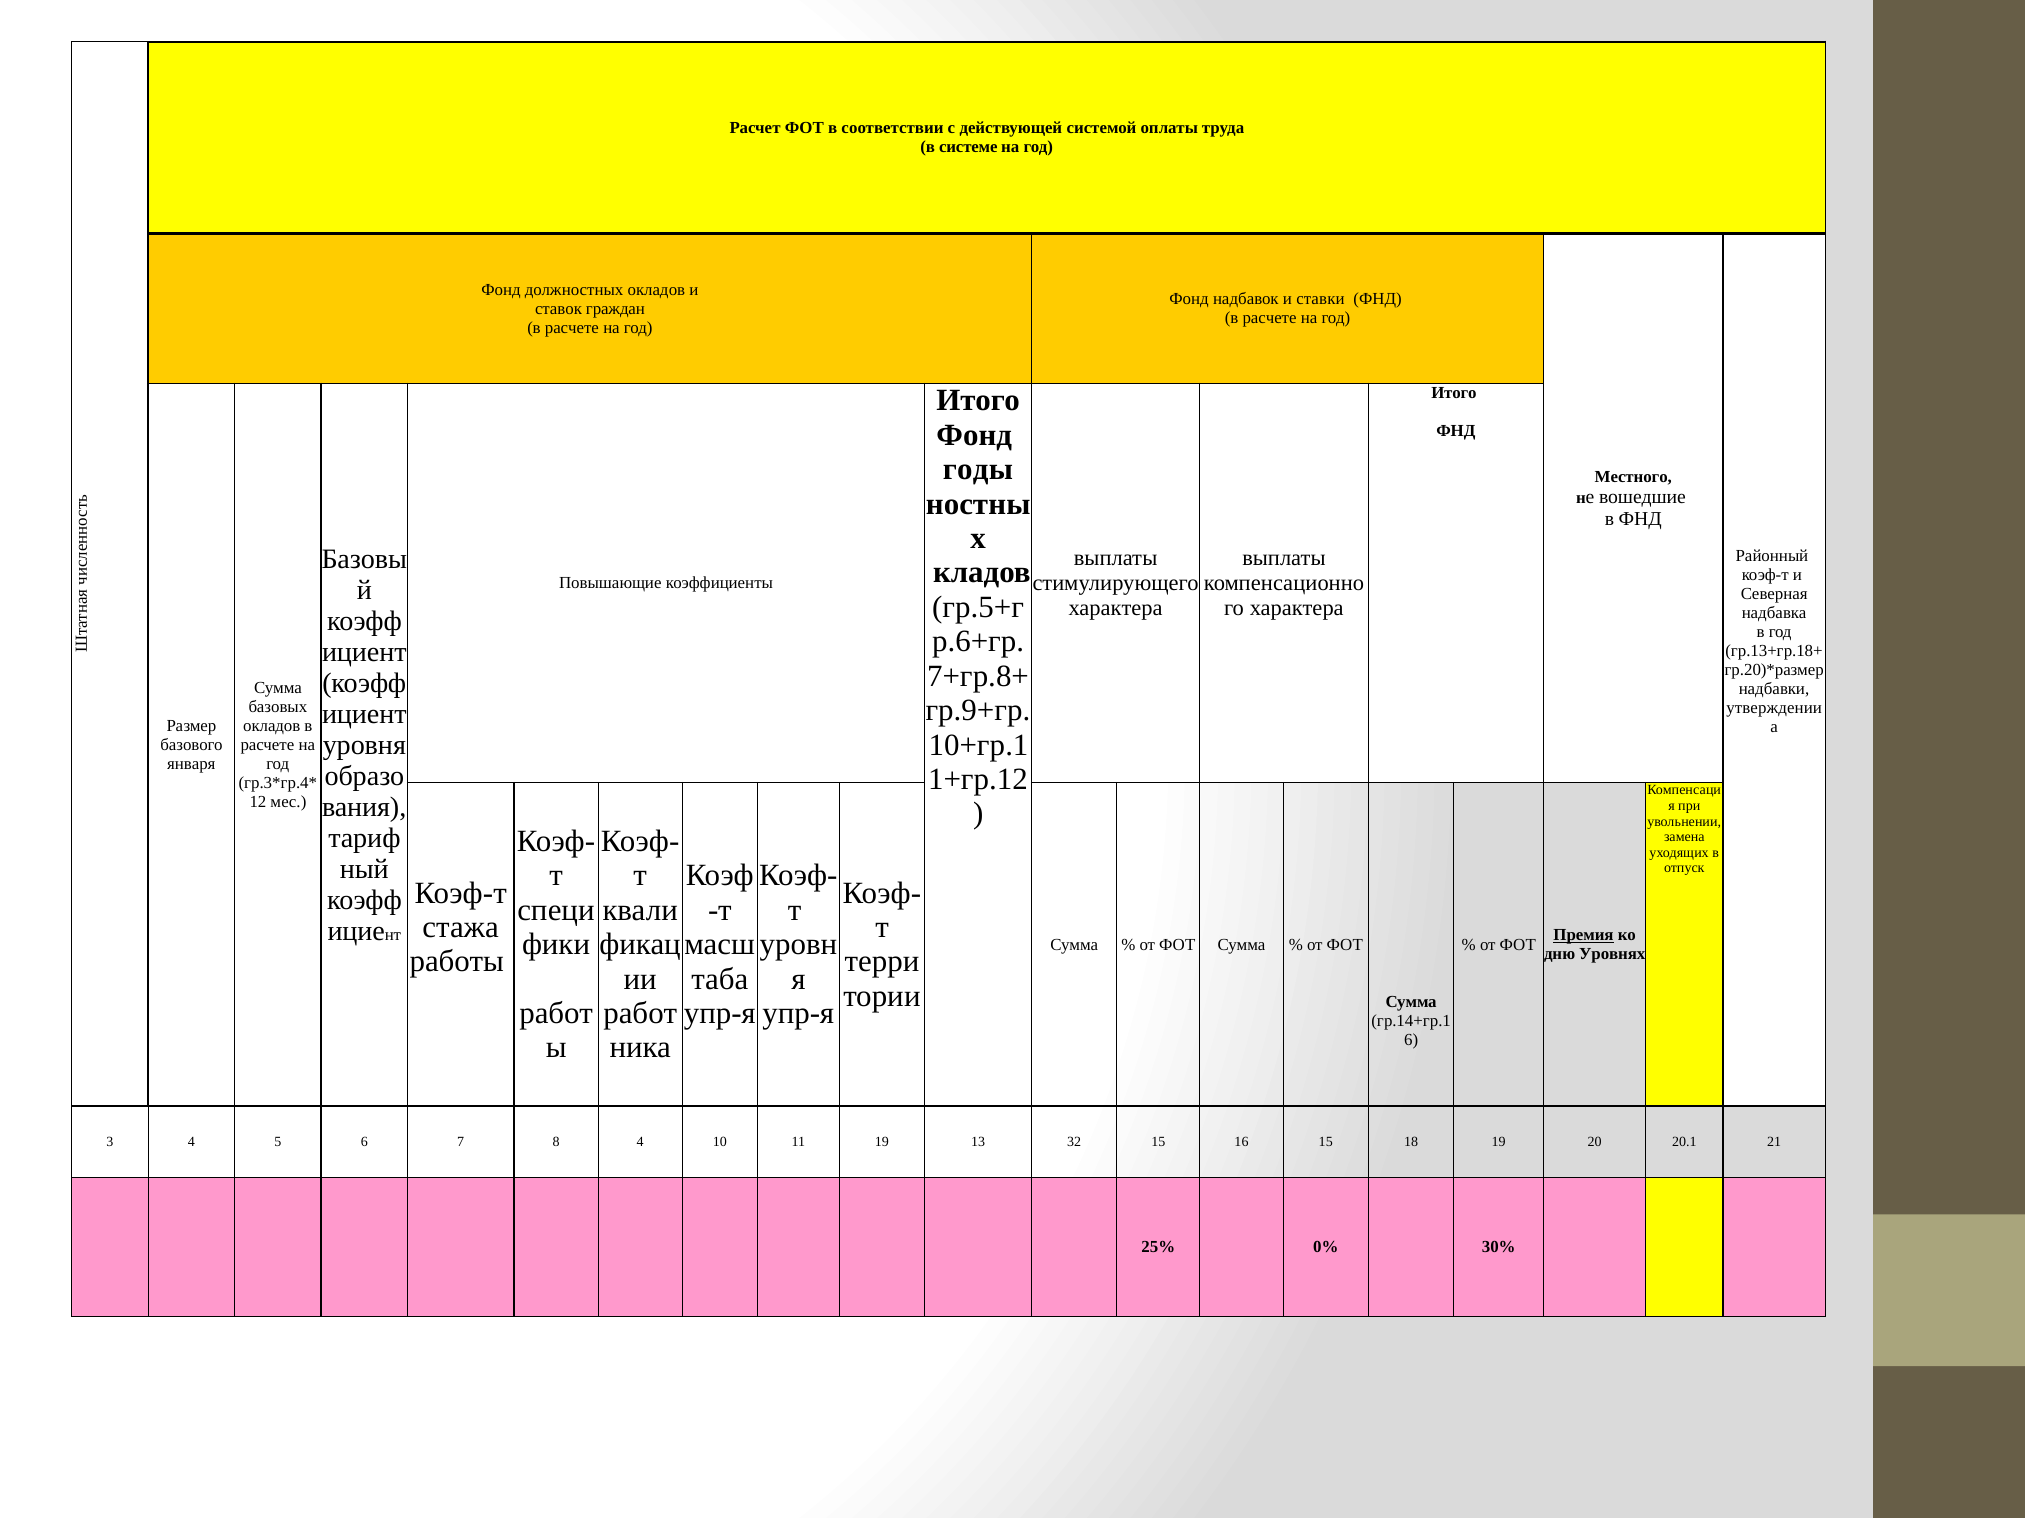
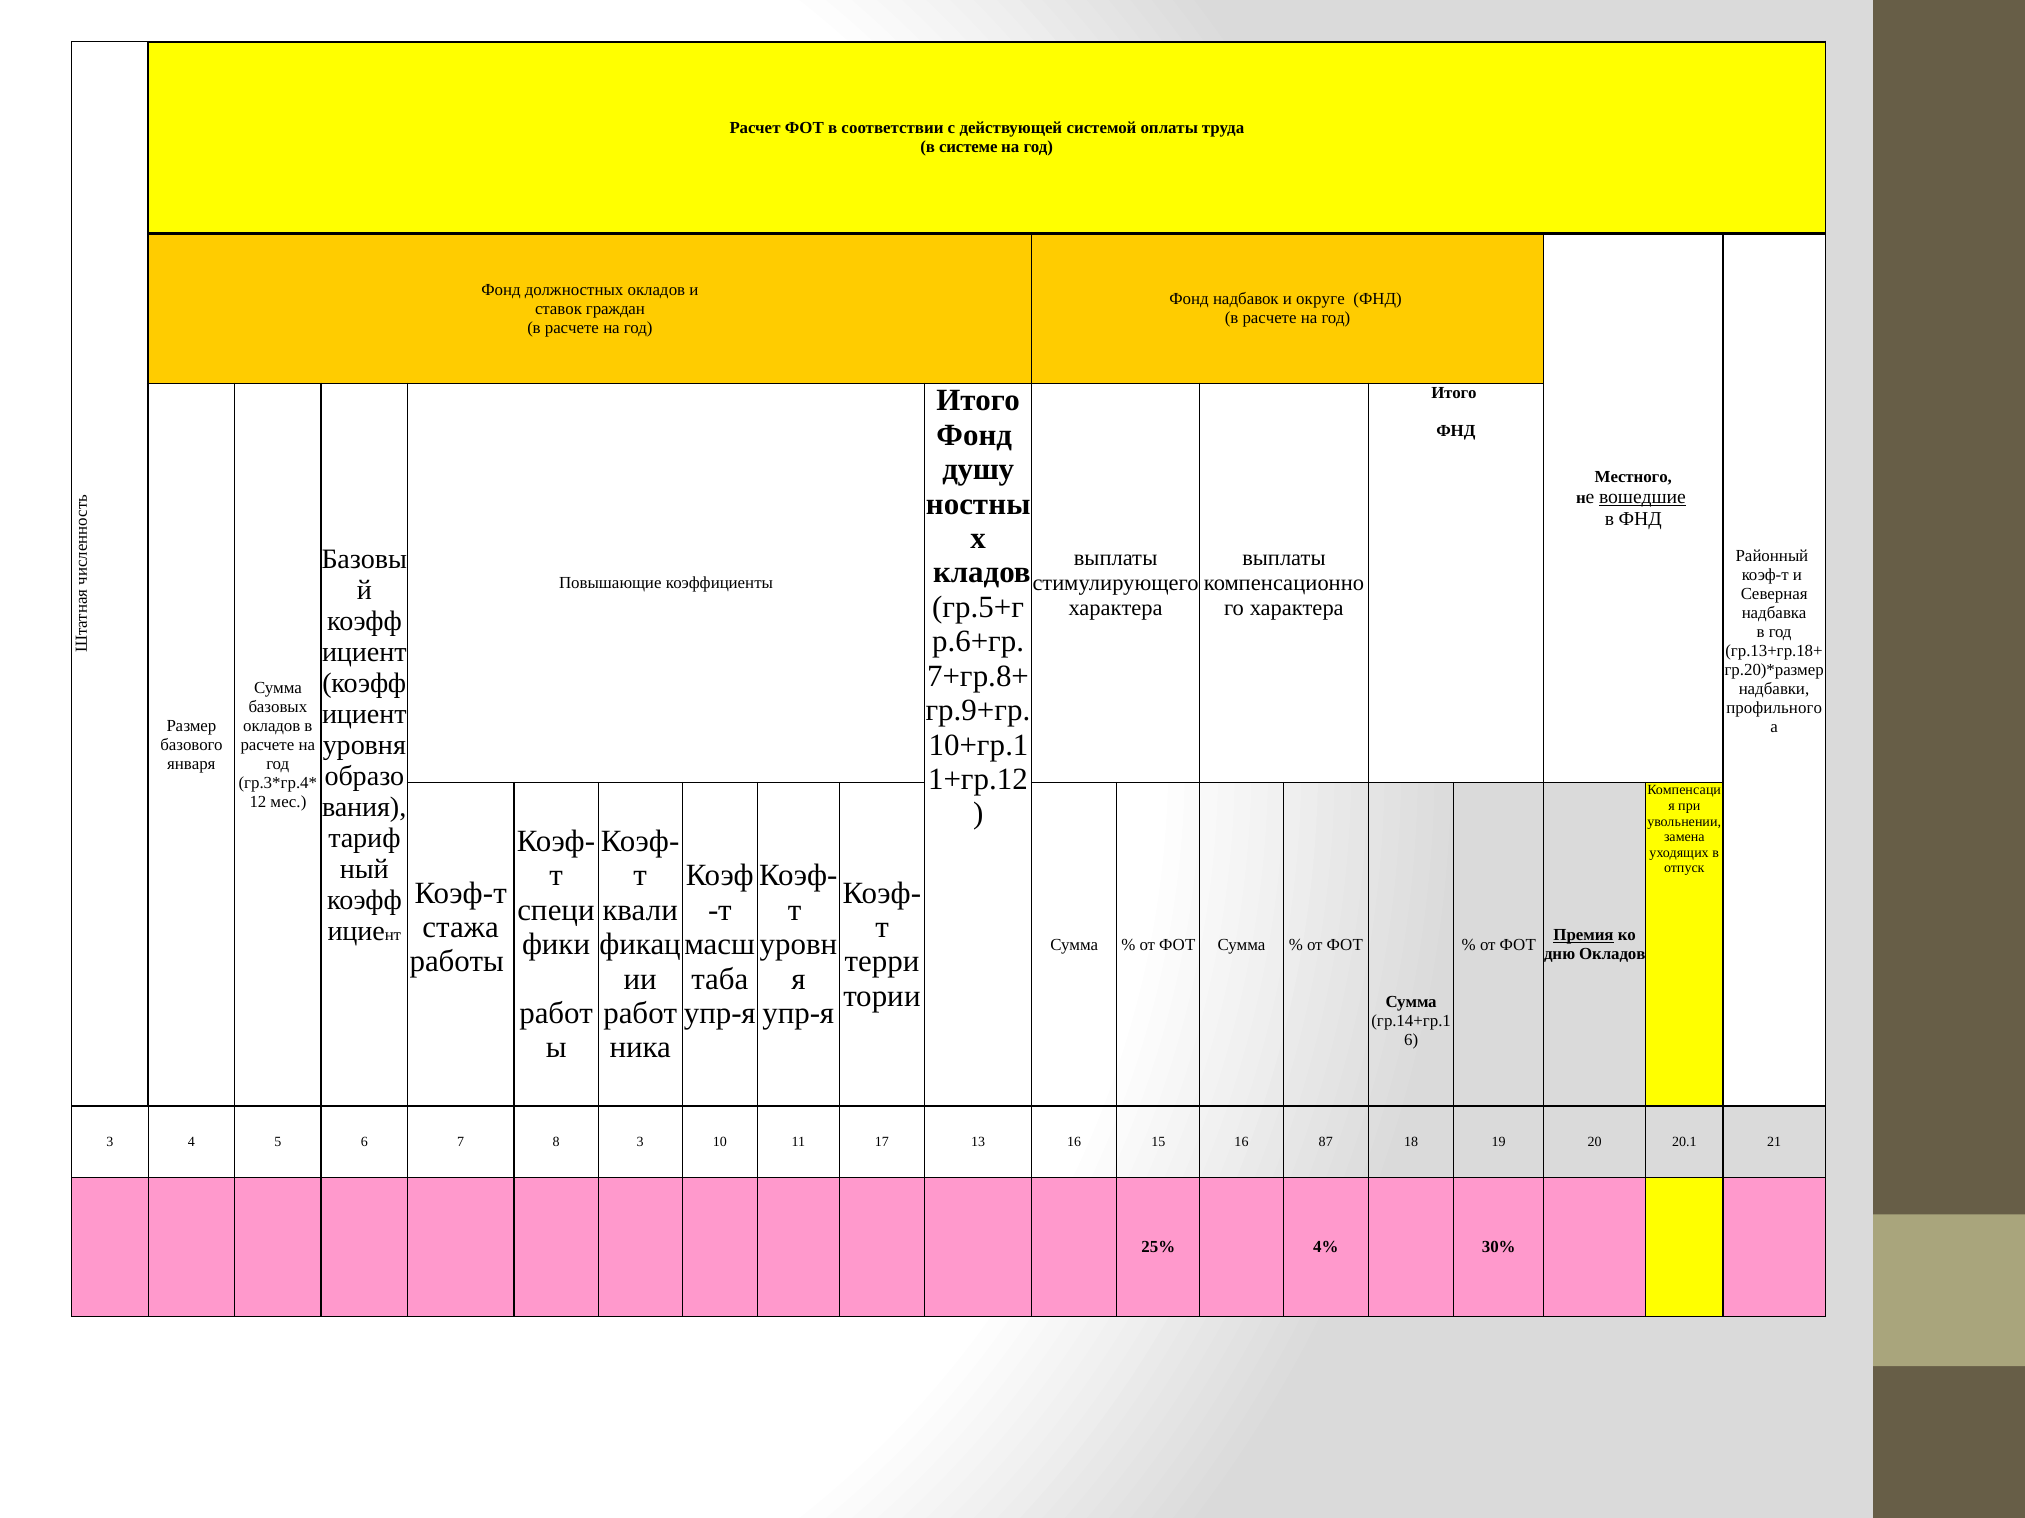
ставки: ставки -> округе
годы: годы -> душу
вошедшие underline: none -> present
утверждении: утверждении -> профильного
дню Уровнях: Уровнях -> Окладов
8 4: 4 -> 3
11 19: 19 -> 17
13 32: 32 -> 16
16 15: 15 -> 87
0%: 0% -> 4%
